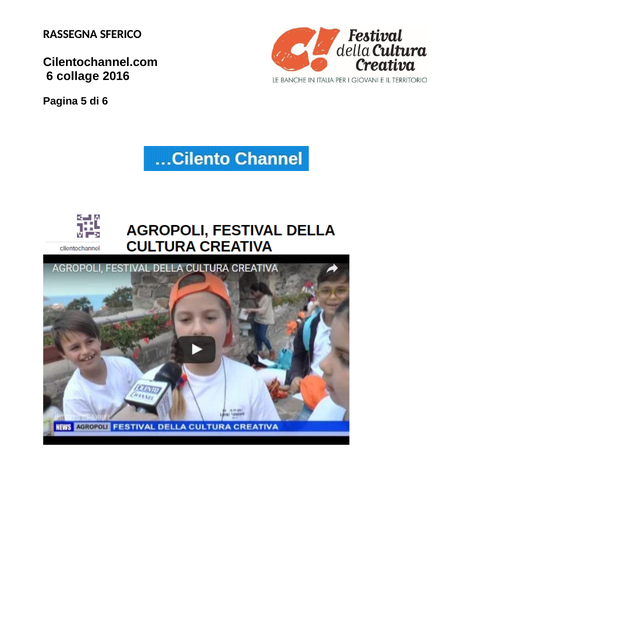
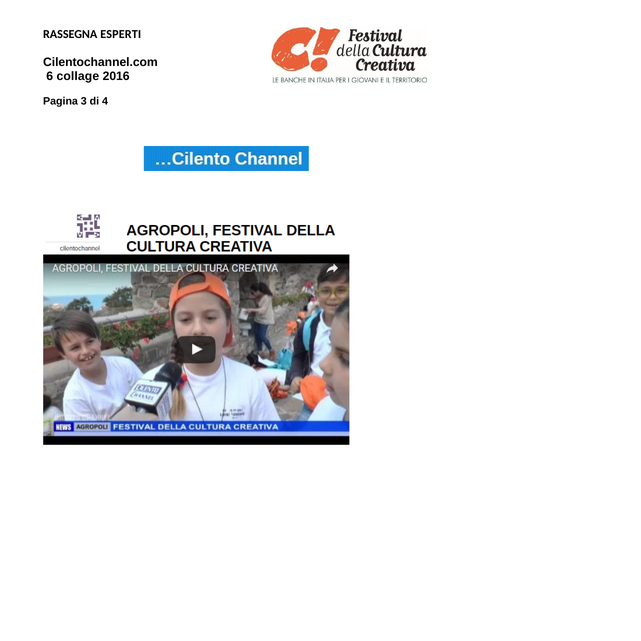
SFERICO: SFERICO -> ESPERTI
5: 5 -> 3
di 6: 6 -> 4
